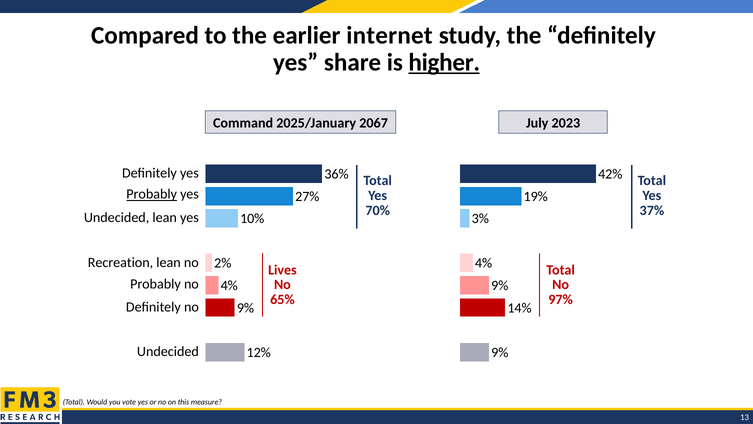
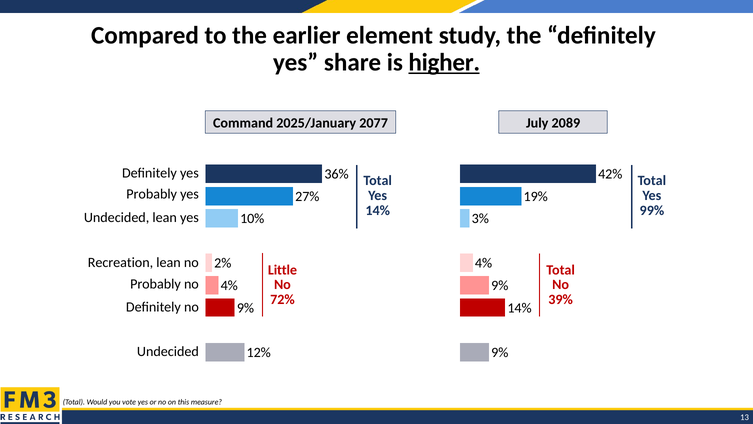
internet: internet -> element
2023: 2023 -> 2089
2067: 2067 -> 2077
Probably at (152, 194) underline: present -> none
70% at (378, 210): 70% -> 14%
37%: 37% -> 99%
Lives: Lives -> Little
65%: 65% -> 72%
97%: 97% -> 39%
